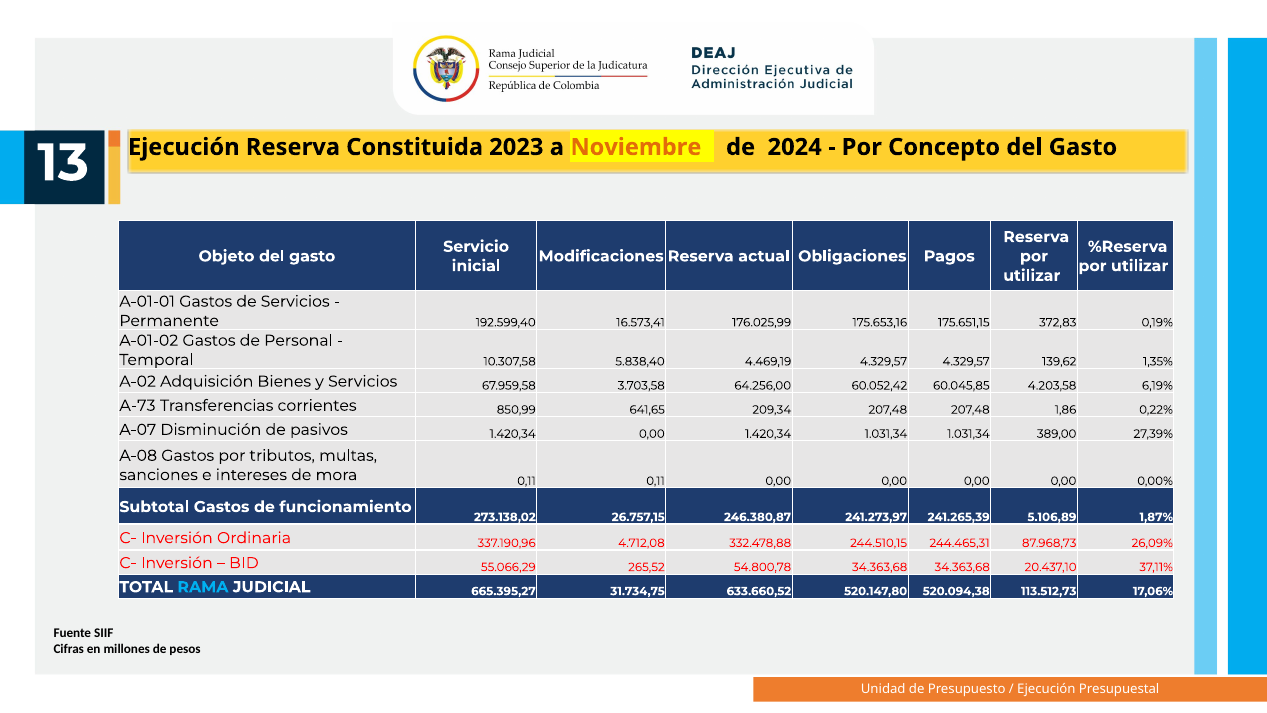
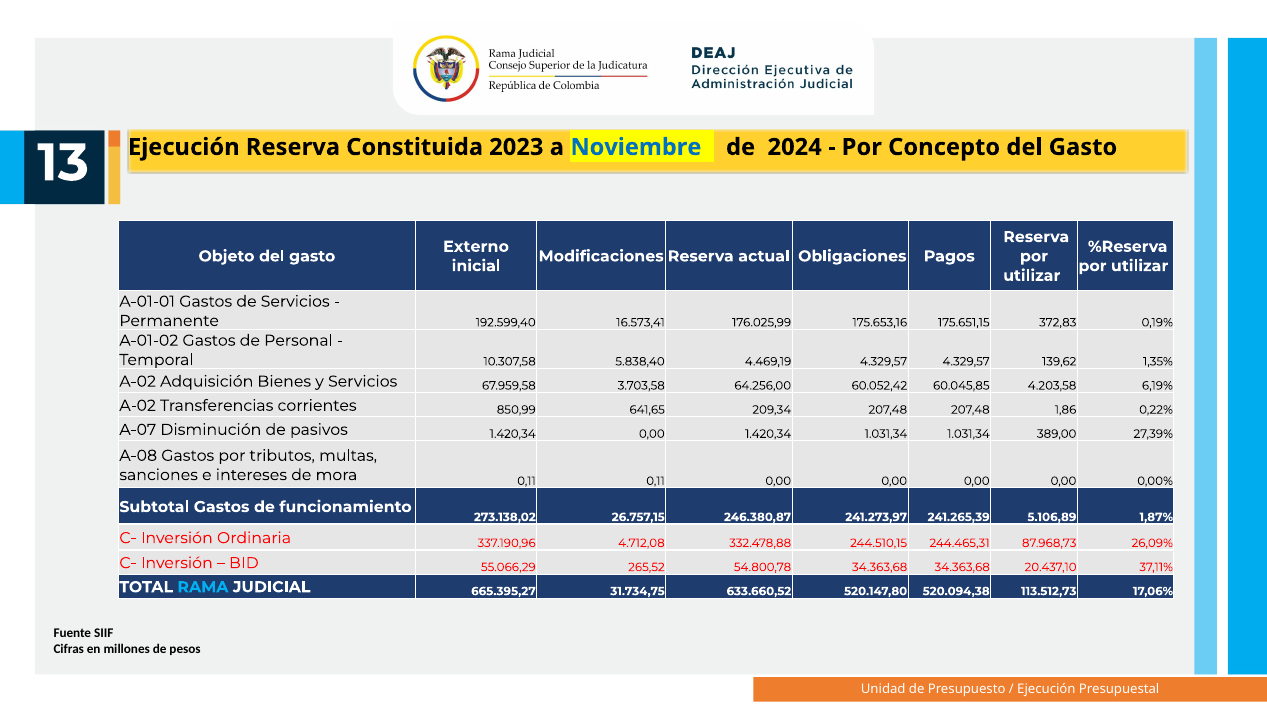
Noviembre colour: orange -> blue
Servicio: Servicio -> Externo
A-73 at (137, 405): A-73 -> A-02
